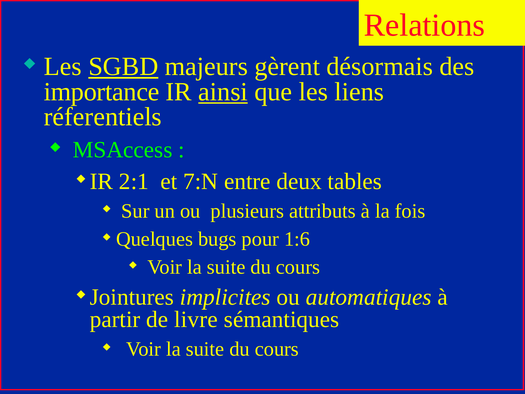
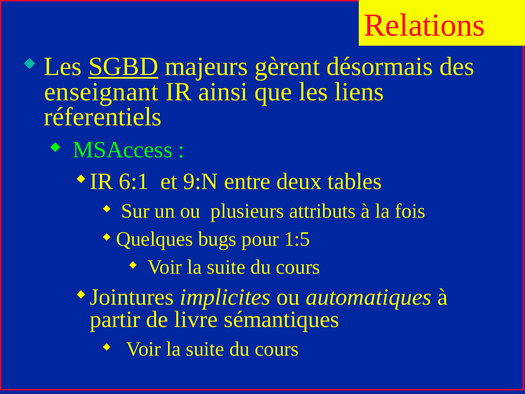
importance: importance -> enseignant
ainsi underline: present -> none
2:1: 2:1 -> 6:1
7:N: 7:N -> 9:N
1:6: 1:6 -> 1:5
